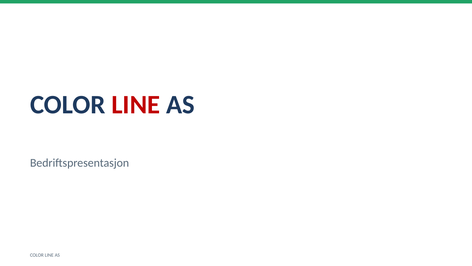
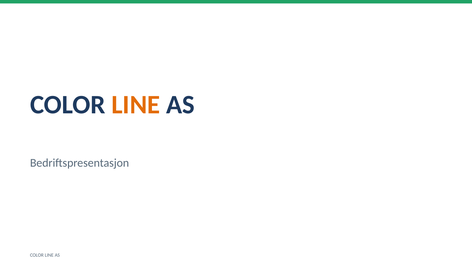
LINE at (136, 105) colour: red -> orange
